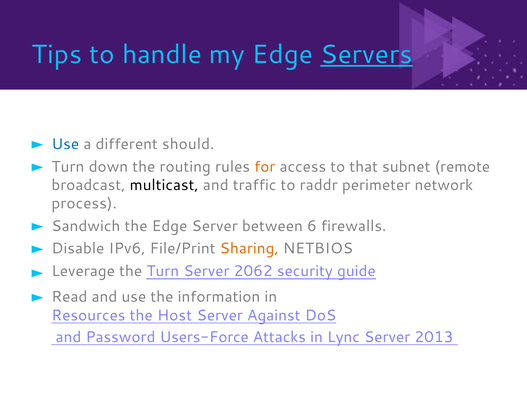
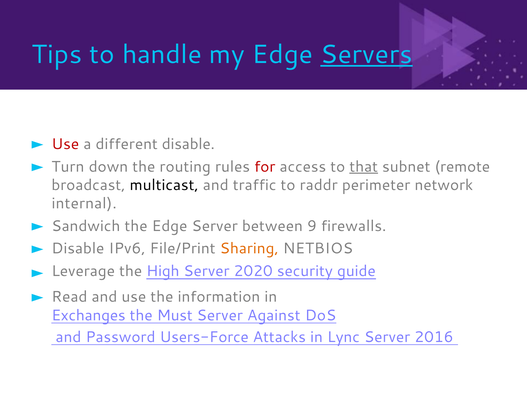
Use at (65, 144) colour: blue -> red
different should: should -> disable
for colour: orange -> red
that underline: none -> present
process: process -> internal
6: 6 -> 9
the Turn: Turn -> High
2062: 2062 -> 2020
Resources: Resources -> Exchanges
Host: Host -> Must
2013: 2013 -> 2016
